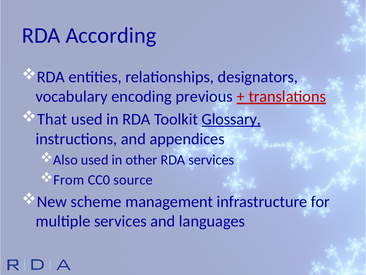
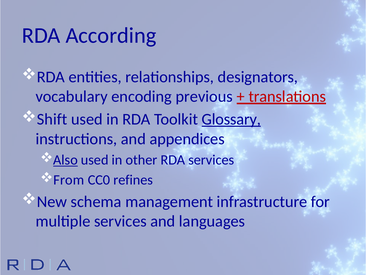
That: That -> Shift
Also underline: none -> present
source: source -> refines
scheme: scheme -> schema
